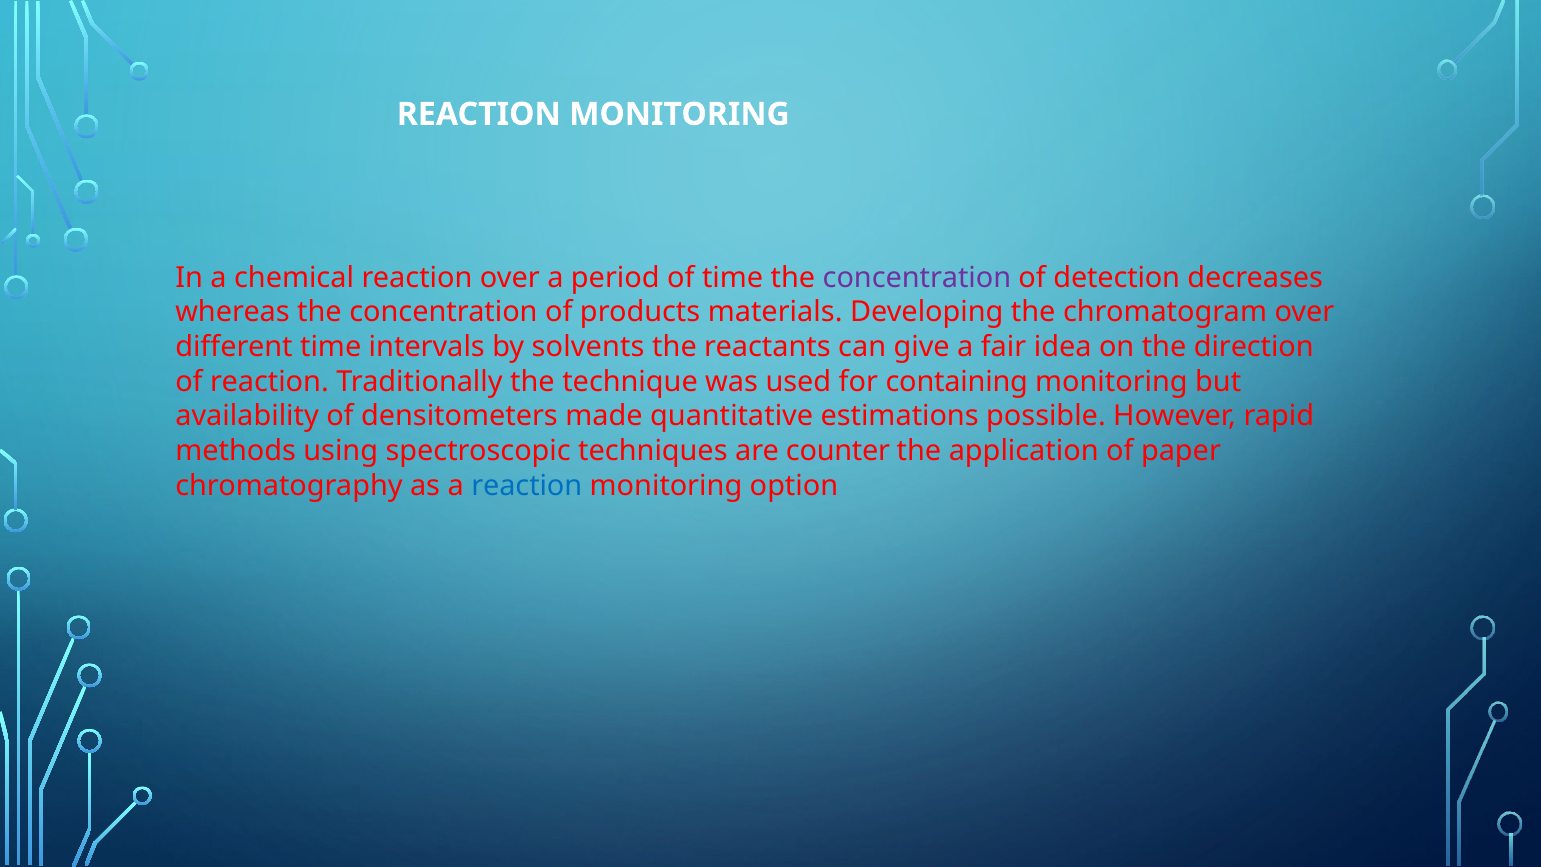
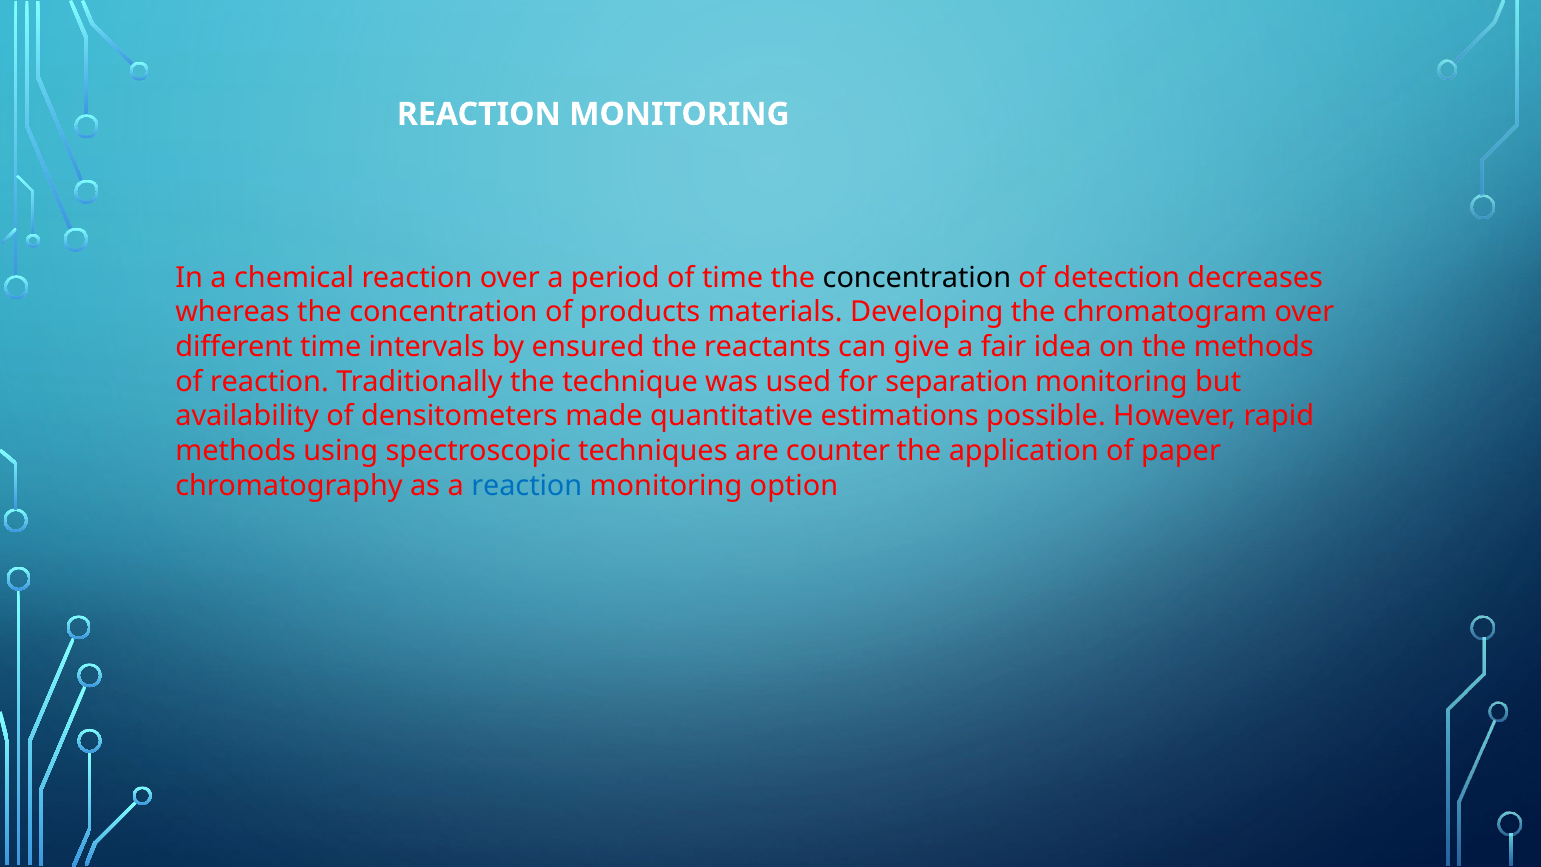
concentration at (917, 278) colour: purple -> black
solvents: solvents -> ensured
the direction: direction -> methods
containing: containing -> separation
